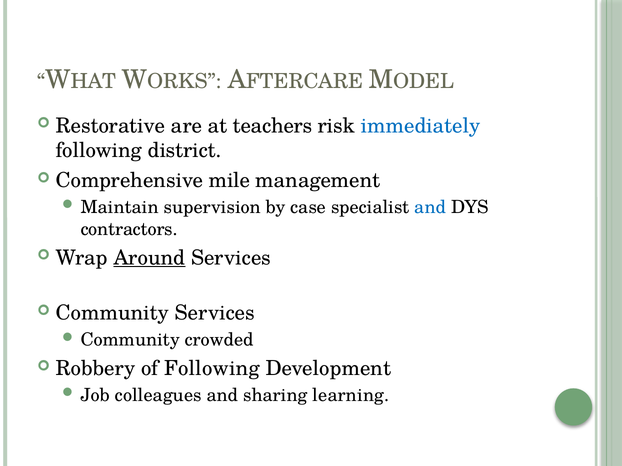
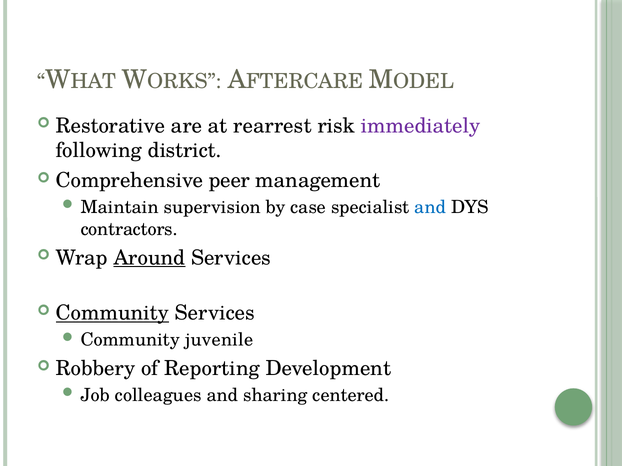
teachers: teachers -> rearrest
immediately colour: blue -> purple
mile: mile -> peer
Community at (113, 313) underline: none -> present
crowded: crowded -> juvenile
of Following: Following -> Reporting
learning: learning -> centered
